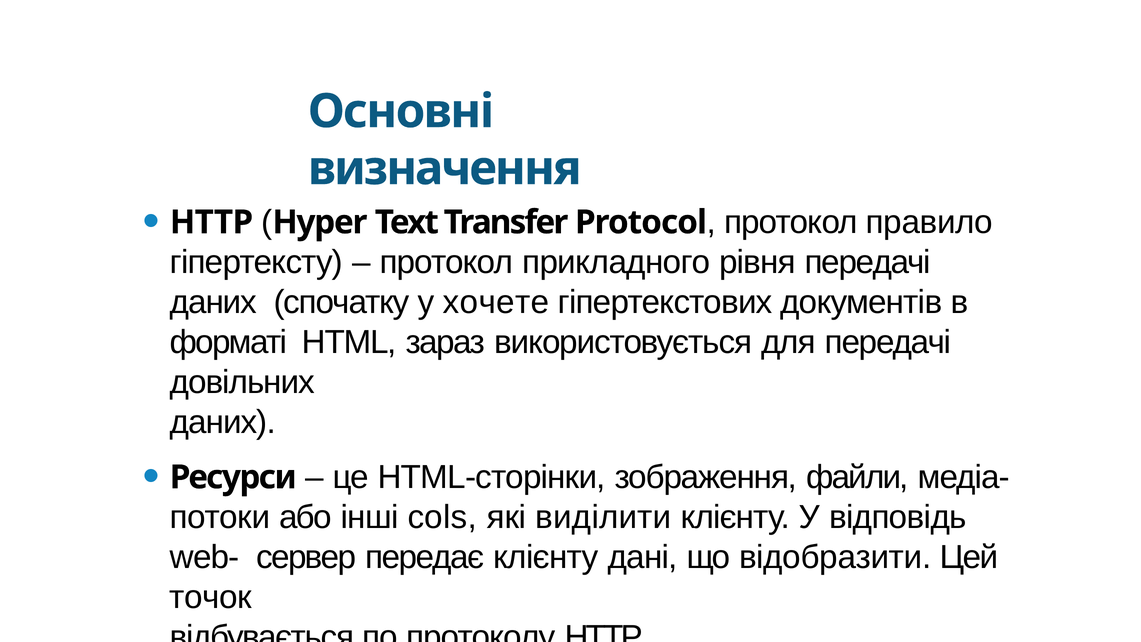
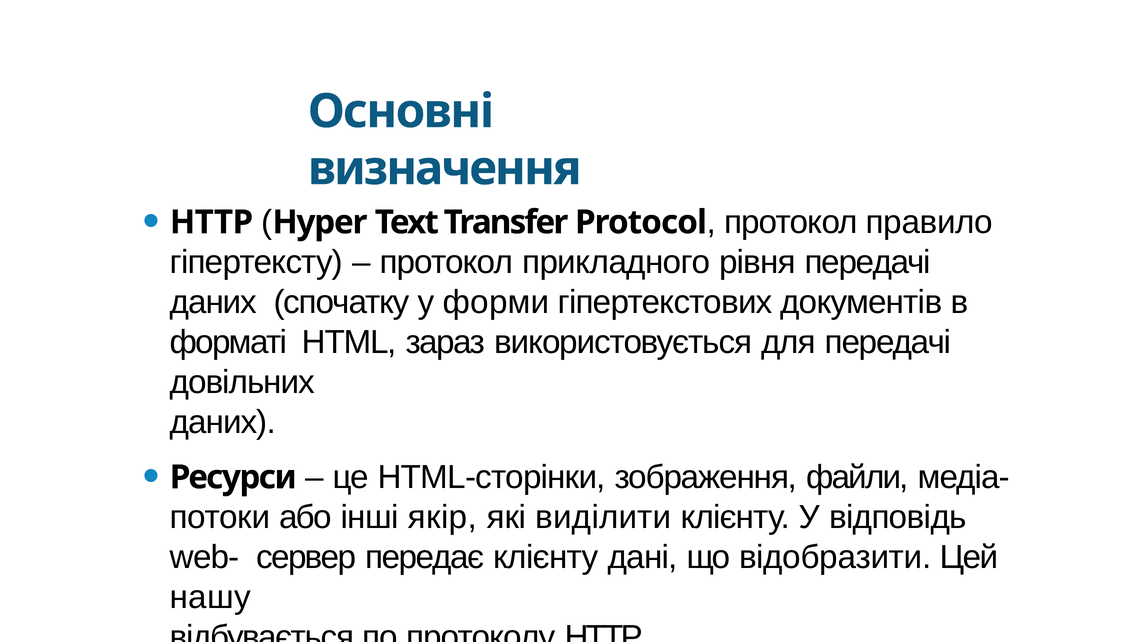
хочете: хочете -> форми
cols: cols -> якір
точок: точок -> нашу
